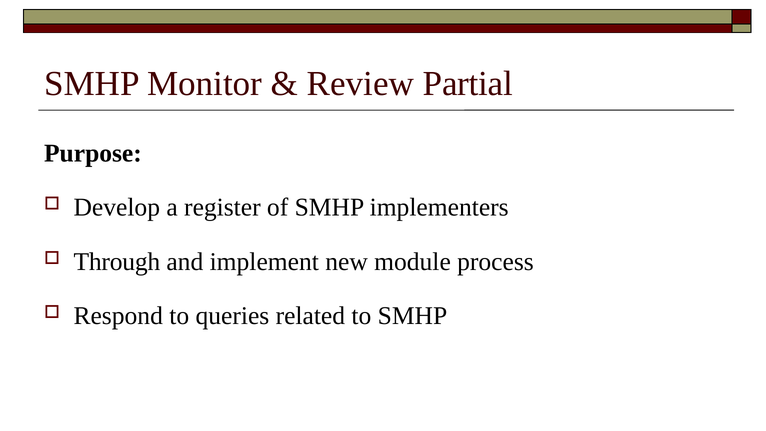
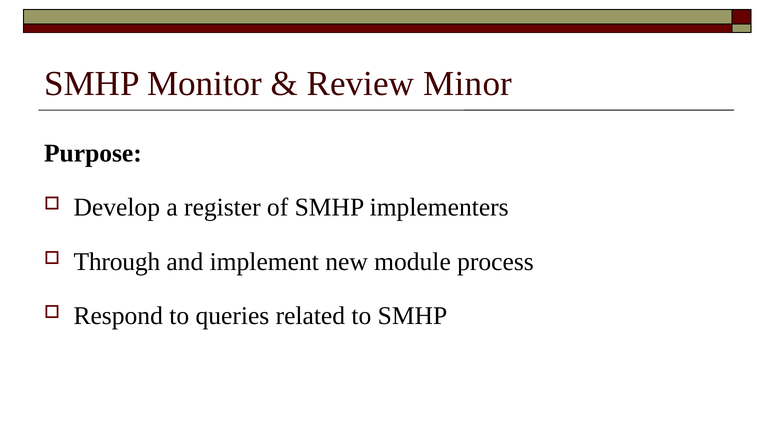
Partial: Partial -> Minor
